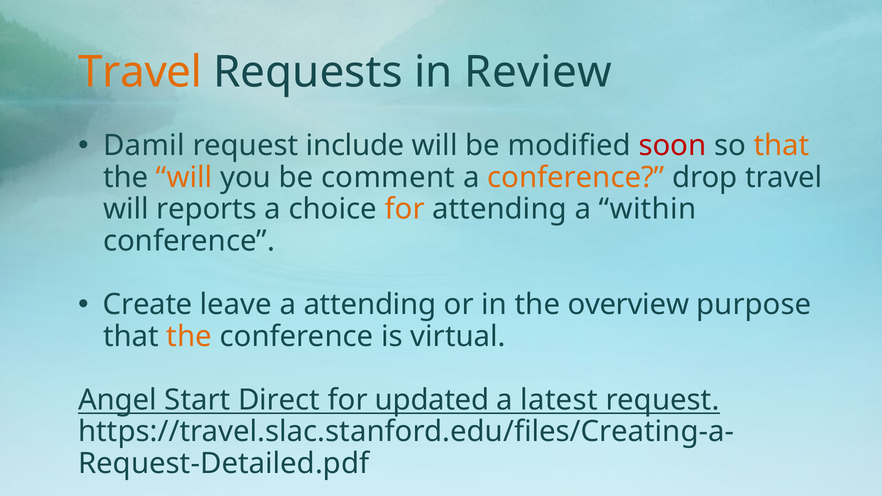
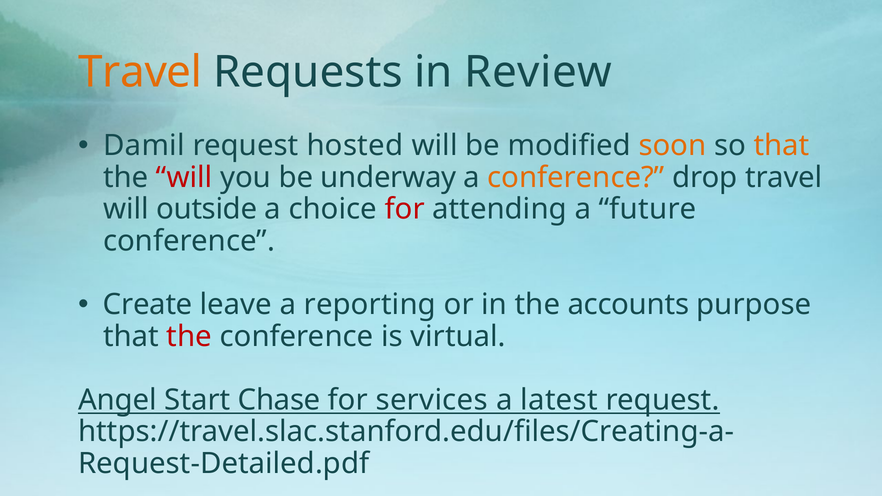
include: include -> hosted
soon colour: red -> orange
will at (184, 178) colour: orange -> red
comment: comment -> underway
reports: reports -> outside
for at (405, 209) colour: orange -> red
within: within -> future
a attending: attending -> reporting
overview: overview -> accounts
the at (189, 336) colour: orange -> red
Direct: Direct -> Chase
updated: updated -> services
